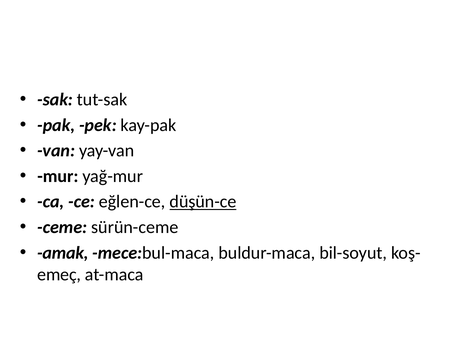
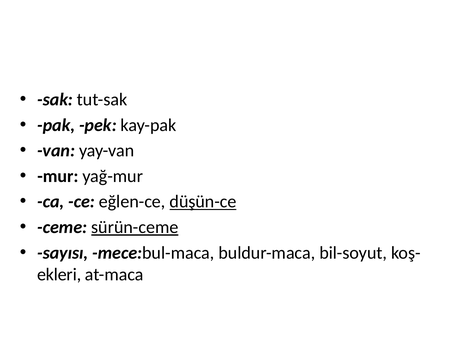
sürün-ceme underline: none -> present
amak: amak -> sayısı
emeç: emeç -> ekleri
